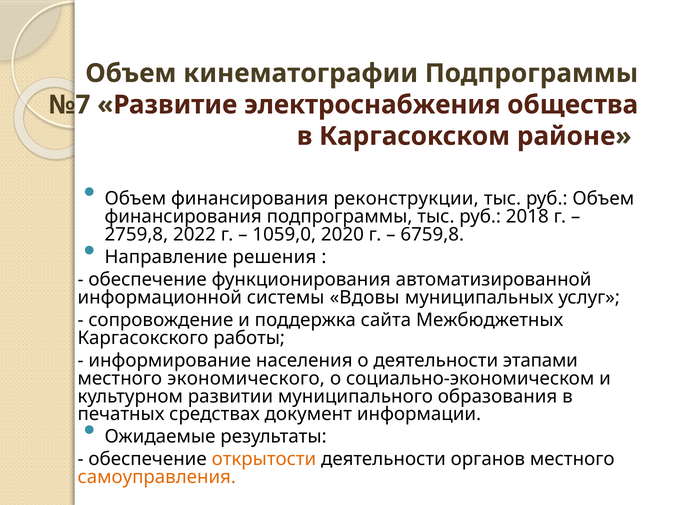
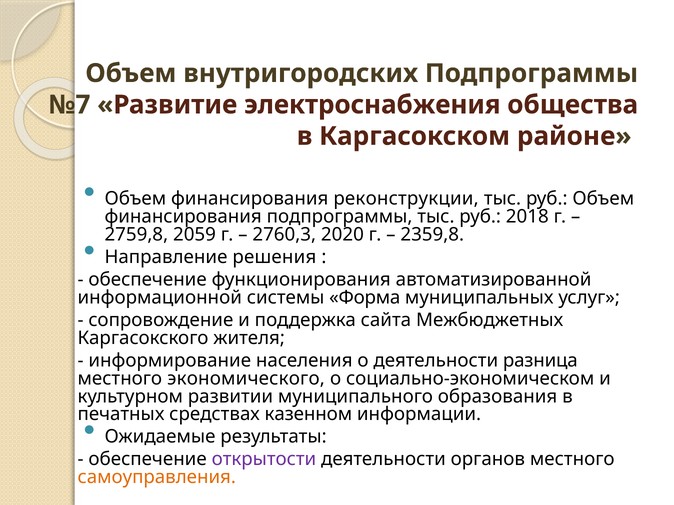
кинематографии: кинематографии -> внутригородских
2022: 2022 -> 2059
1059,0: 1059,0 -> 2760,3
6759,8: 6759,8 -> 2359,8
Вдовы: Вдовы -> Форма
работы: работы -> жителя
этапами: этапами -> разница
документ: документ -> казенном
открытости colour: orange -> purple
